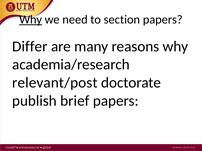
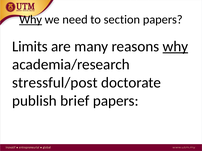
Differ: Differ -> Limits
why at (175, 47) underline: none -> present
relevant/post: relevant/post -> stressful/post
